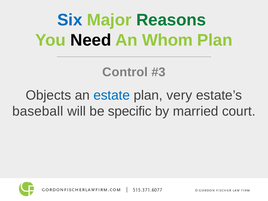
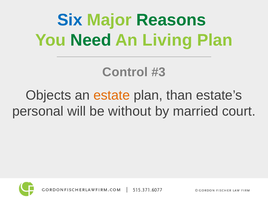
Need colour: black -> green
Whom: Whom -> Living
estate colour: blue -> orange
very: very -> than
baseball: baseball -> personal
specific: specific -> without
